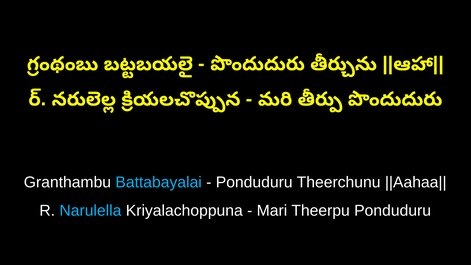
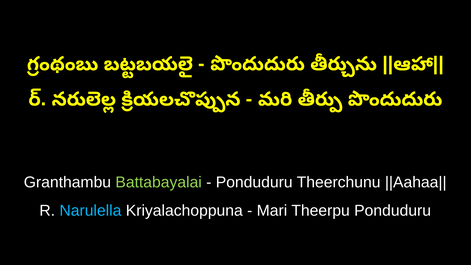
Battabayalai colour: light blue -> light green
